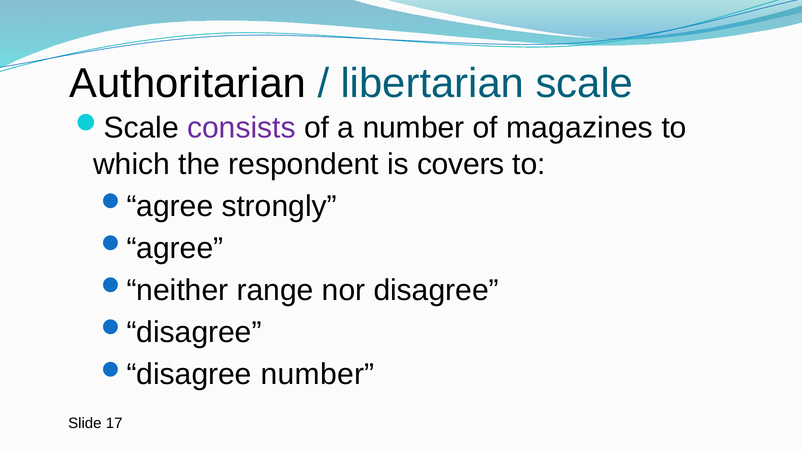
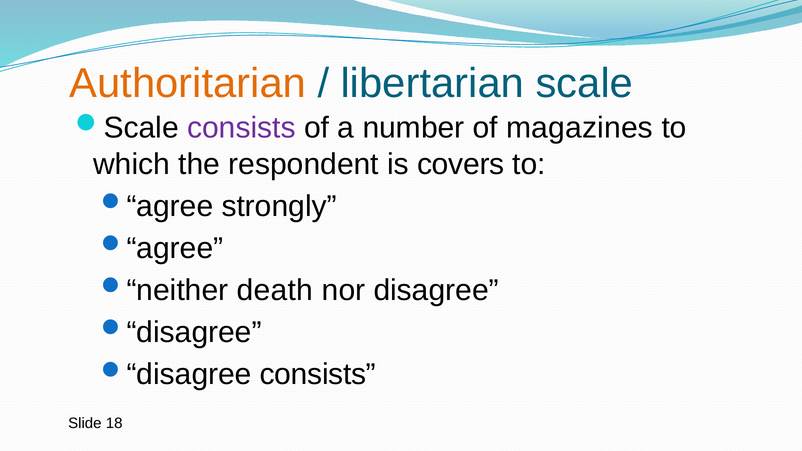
Authoritarian colour: black -> orange
range: range -> death
number at (317, 375): number -> consists
17: 17 -> 18
